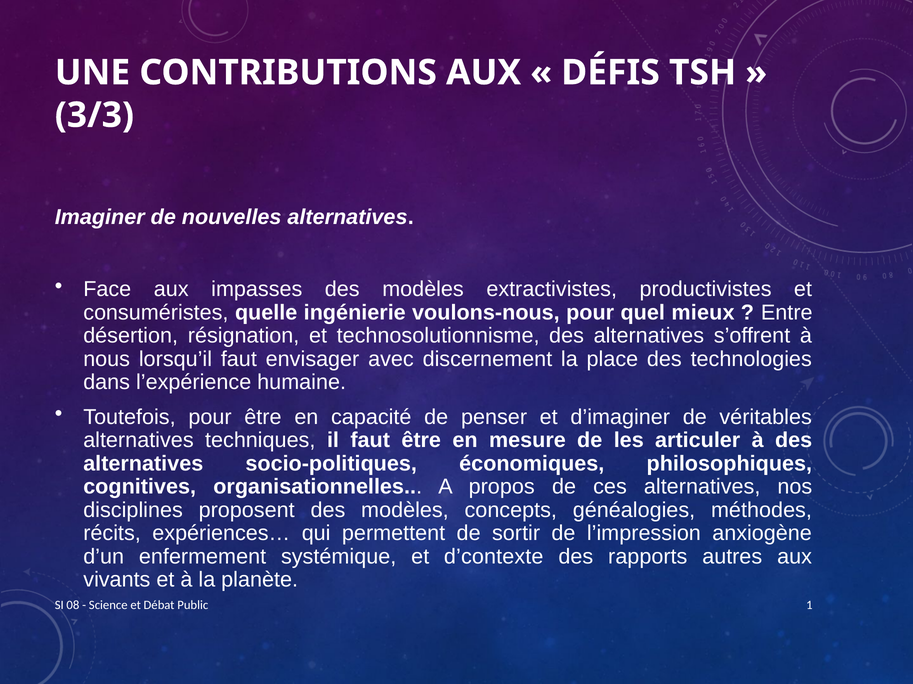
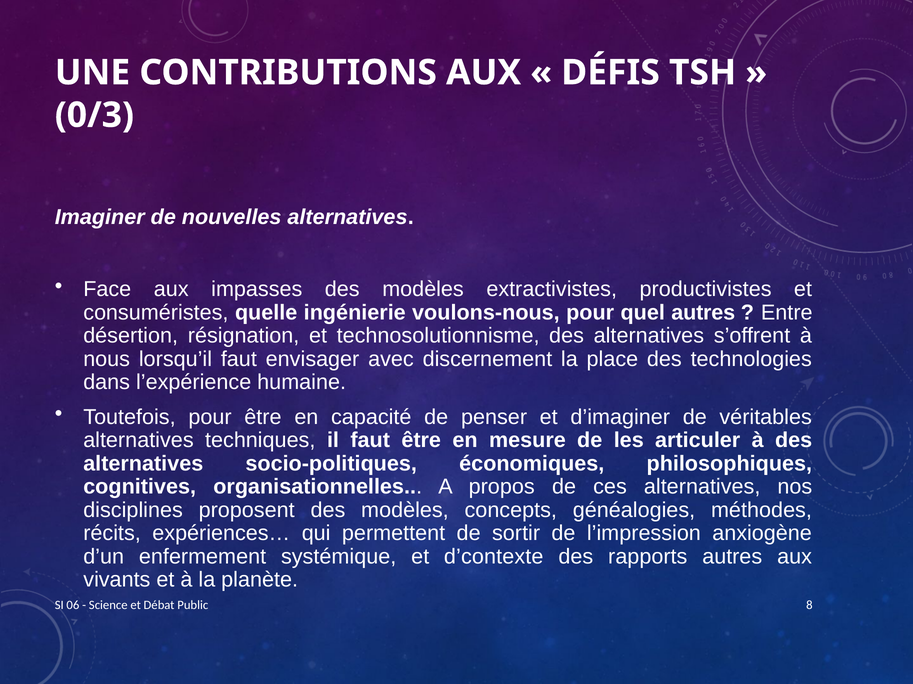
3/3: 3/3 -> 0/3
quel mieux: mieux -> autres
08: 08 -> 06
1: 1 -> 8
